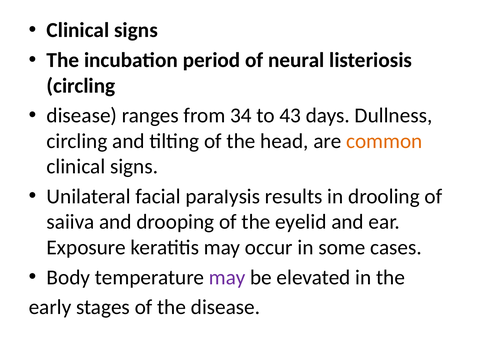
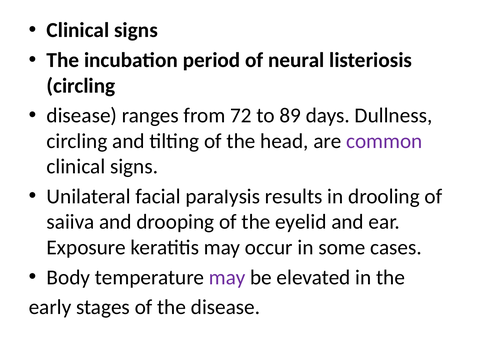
34: 34 -> 72
43: 43 -> 89
common colour: orange -> purple
